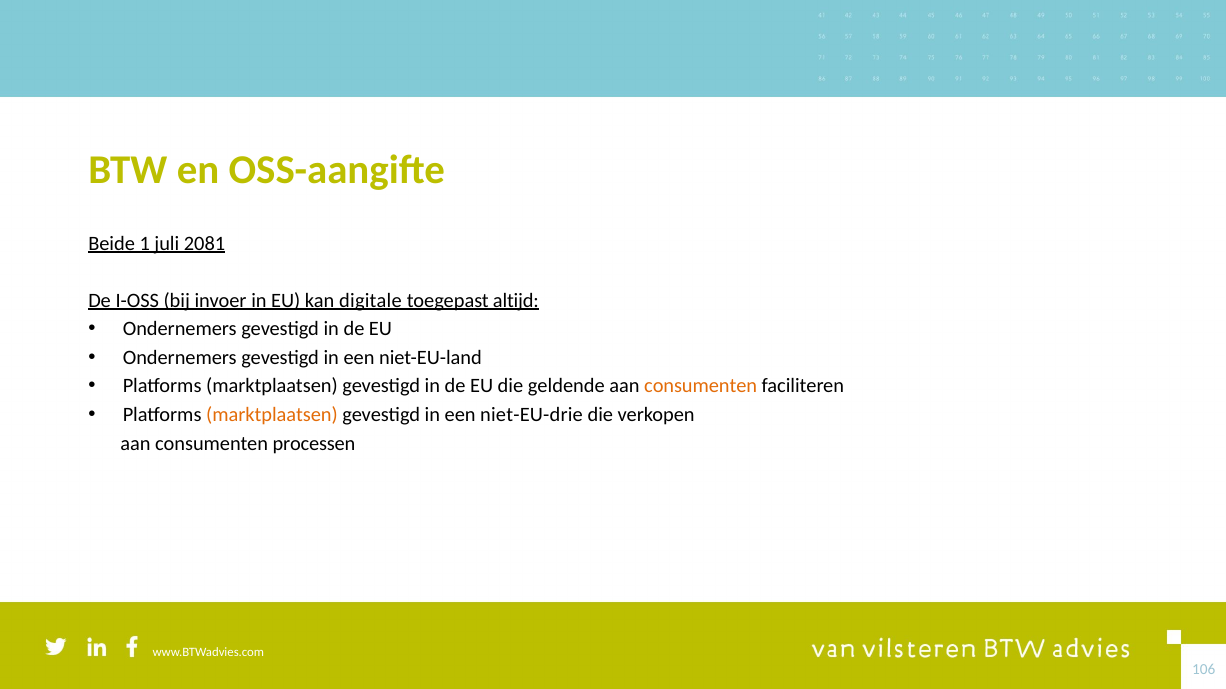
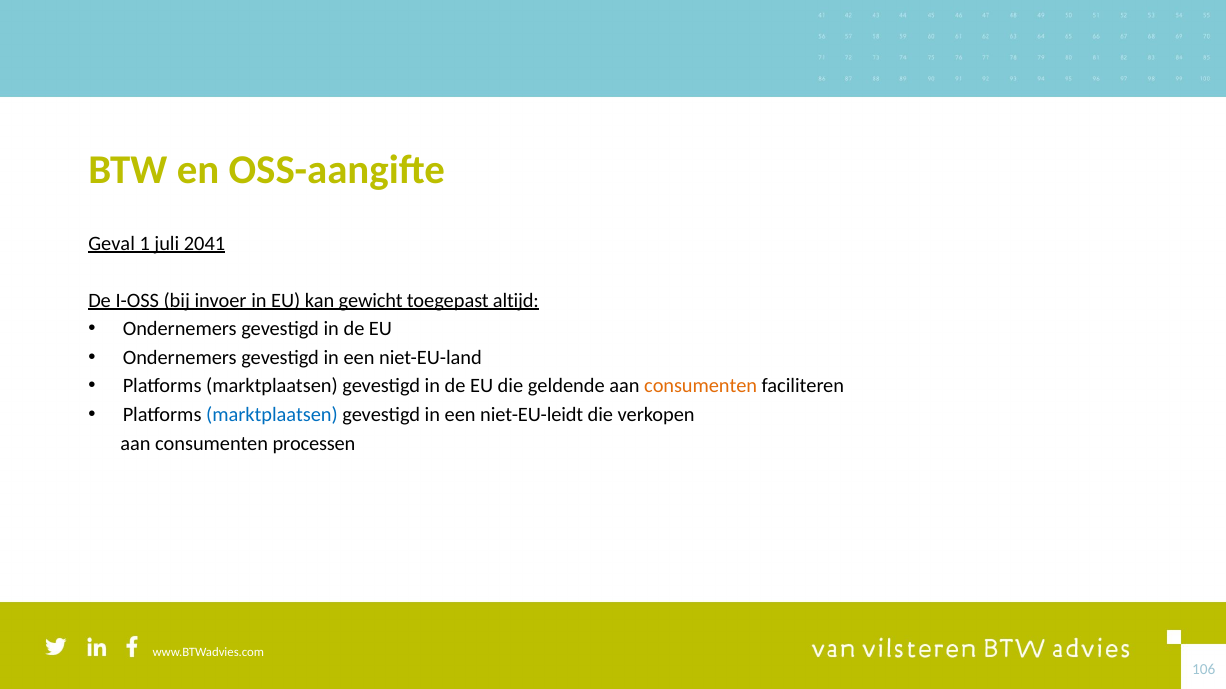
Beide: Beide -> Geval
2081: 2081 -> 2041
digitale: digitale -> gewicht
marktplaatsen at (272, 415) colour: orange -> blue
niet-EU-drie: niet-EU-drie -> niet-EU-leidt
